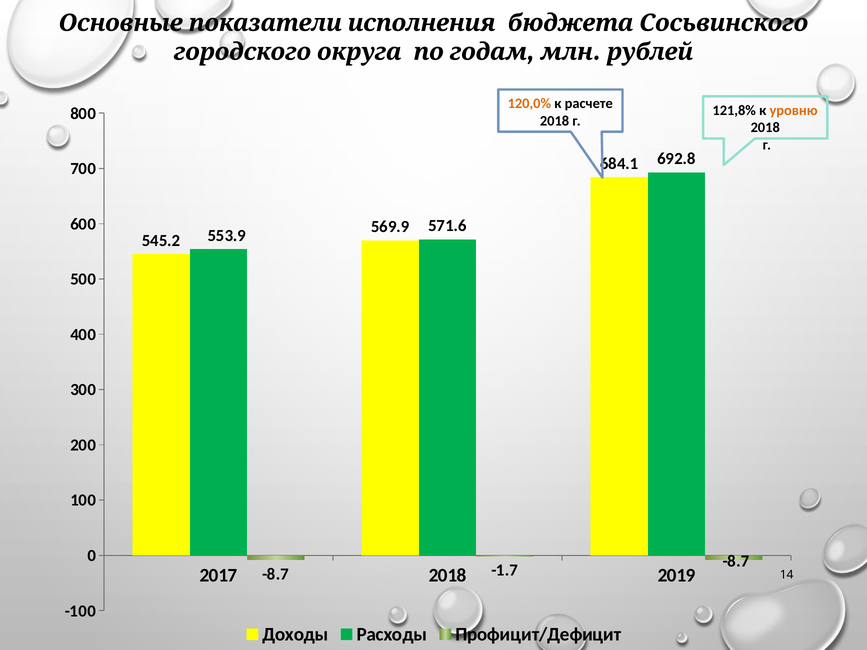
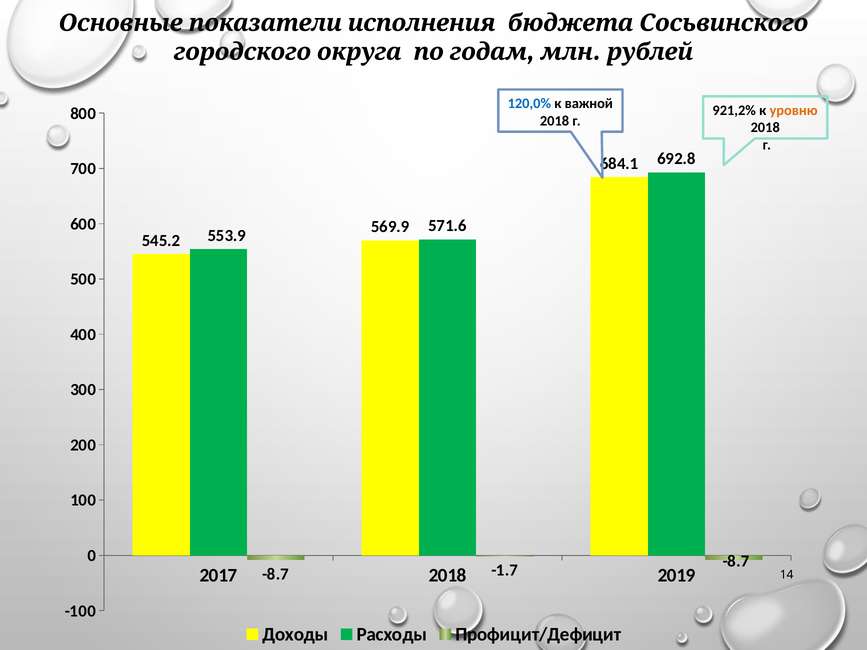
120,0% colour: orange -> blue
расчете: расчете -> важной
121,8%: 121,8% -> 921,2%
